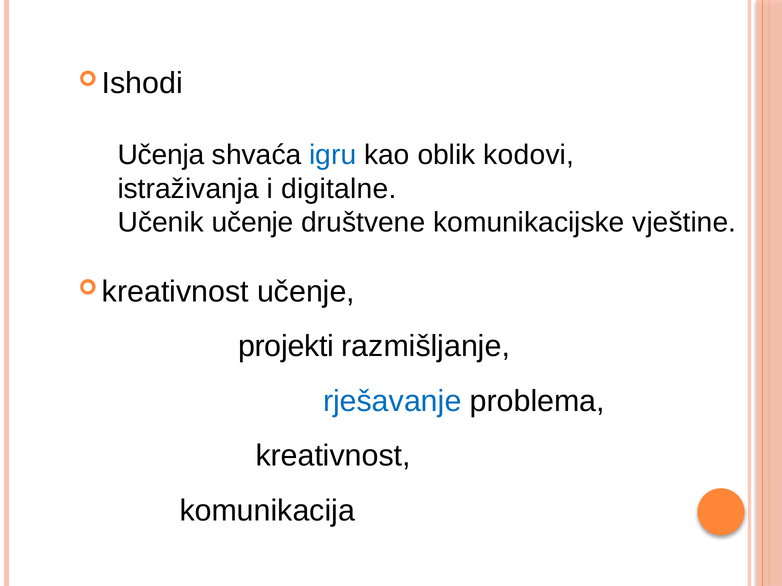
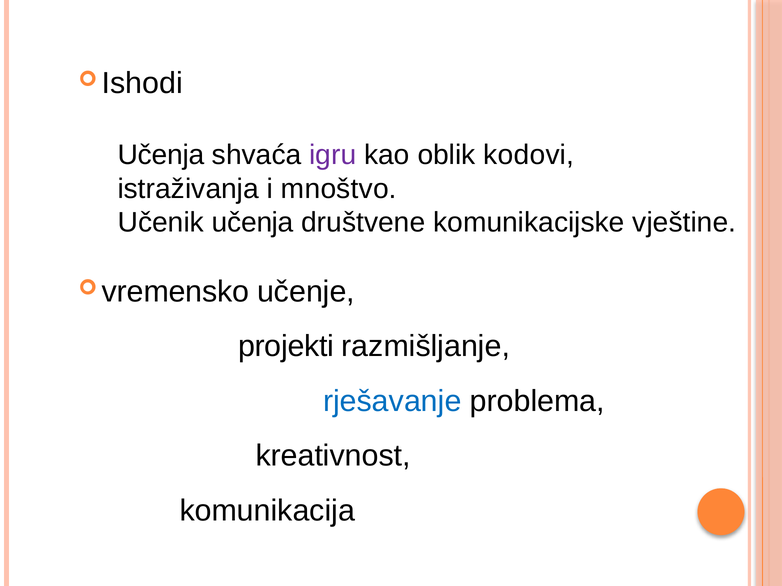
igru colour: blue -> purple
digitalne: digitalne -> mnoštvo
Učenik učenje: učenje -> učenja
kreativnost at (175, 292): kreativnost -> vremensko
